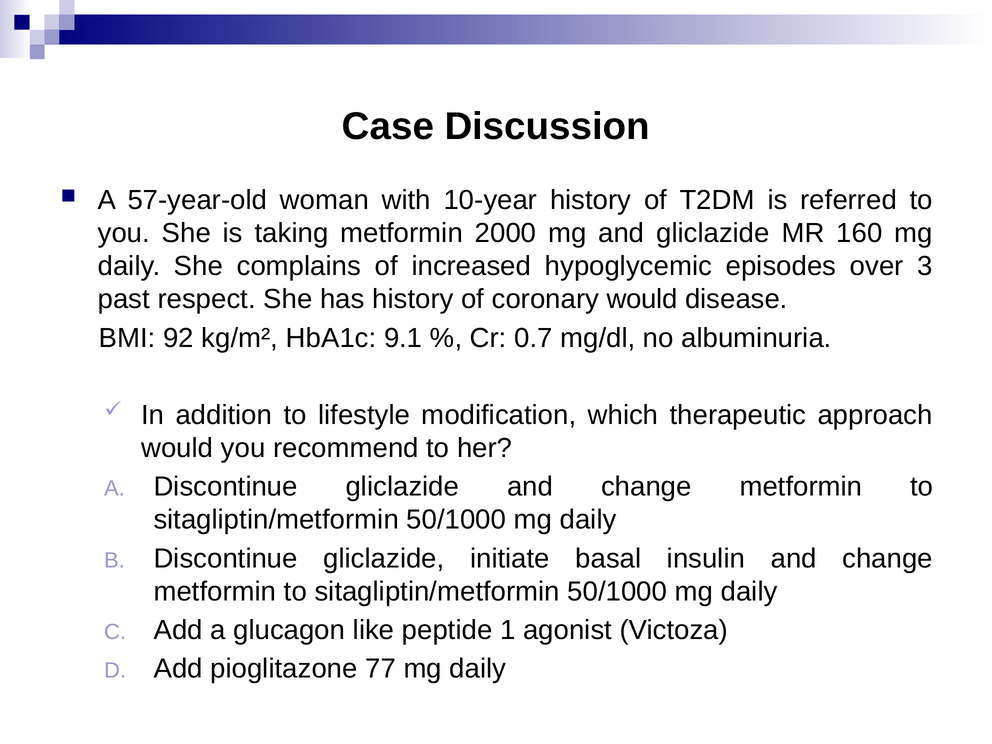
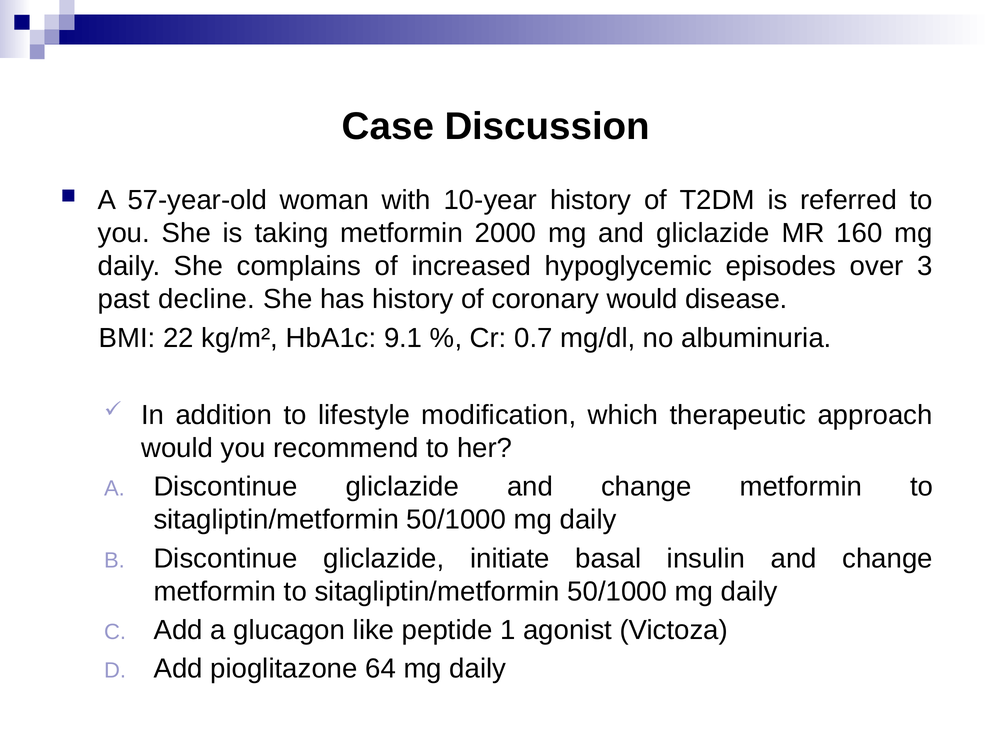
respect: respect -> decline
92: 92 -> 22
77: 77 -> 64
